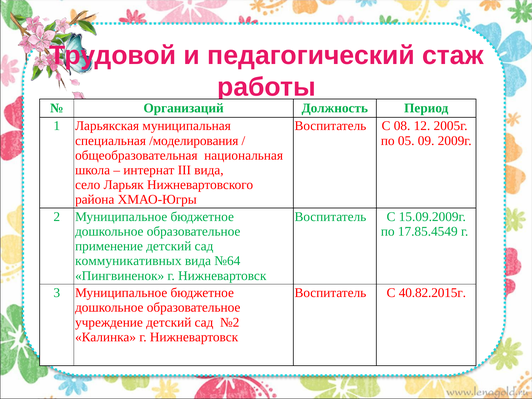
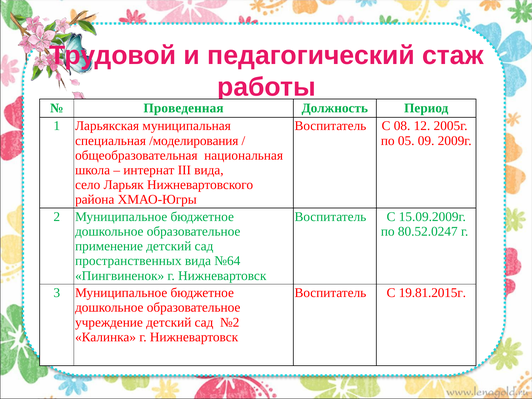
Организаций: Организаций -> Проведенная
17.85.4549: 17.85.4549 -> 80.52.0247
коммуникативных: коммуникативных -> пространственных
40.82.2015г: 40.82.2015г -> 19.81.2015г
